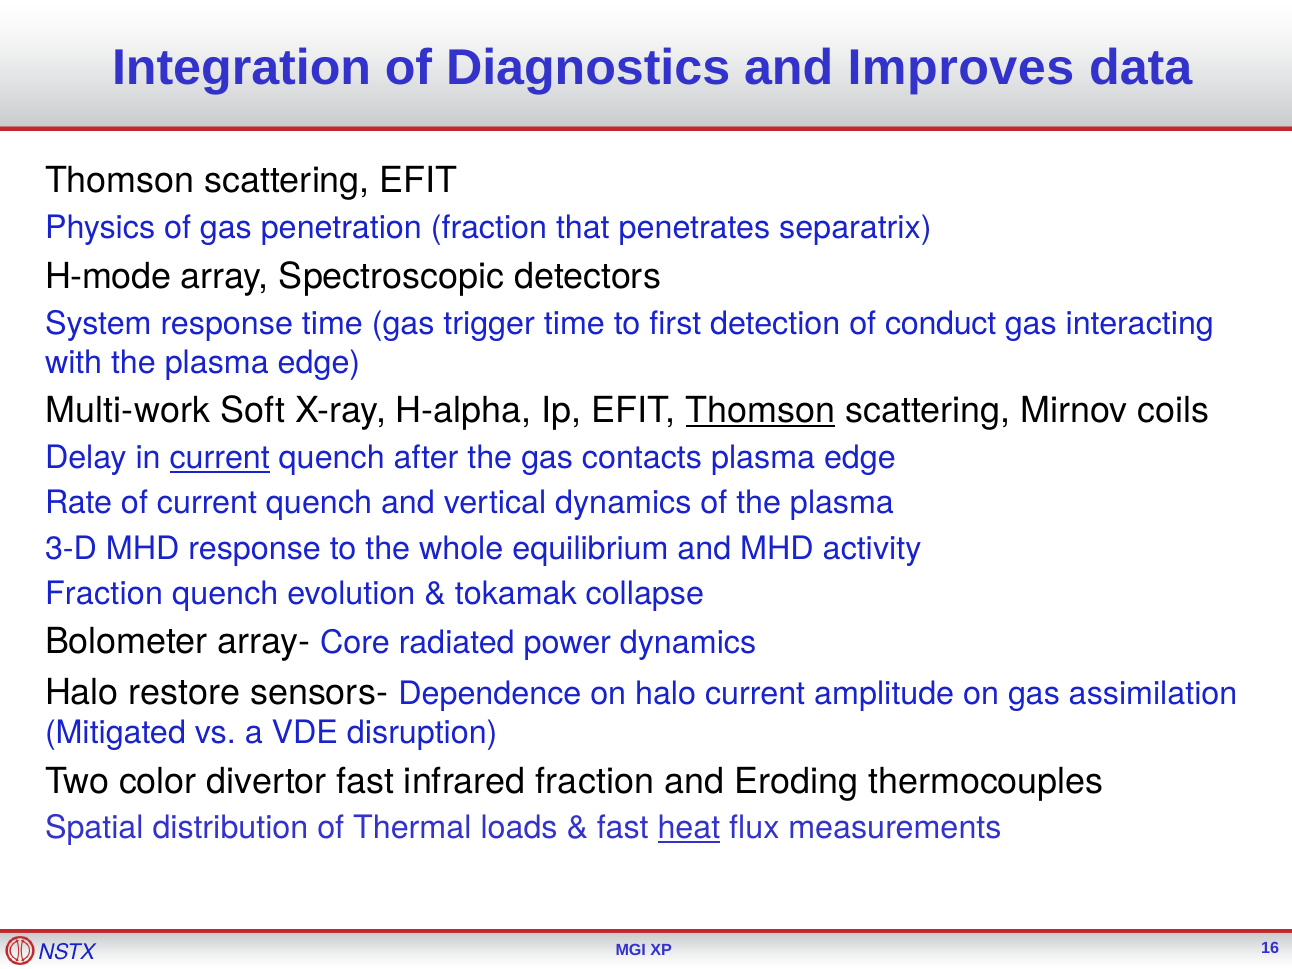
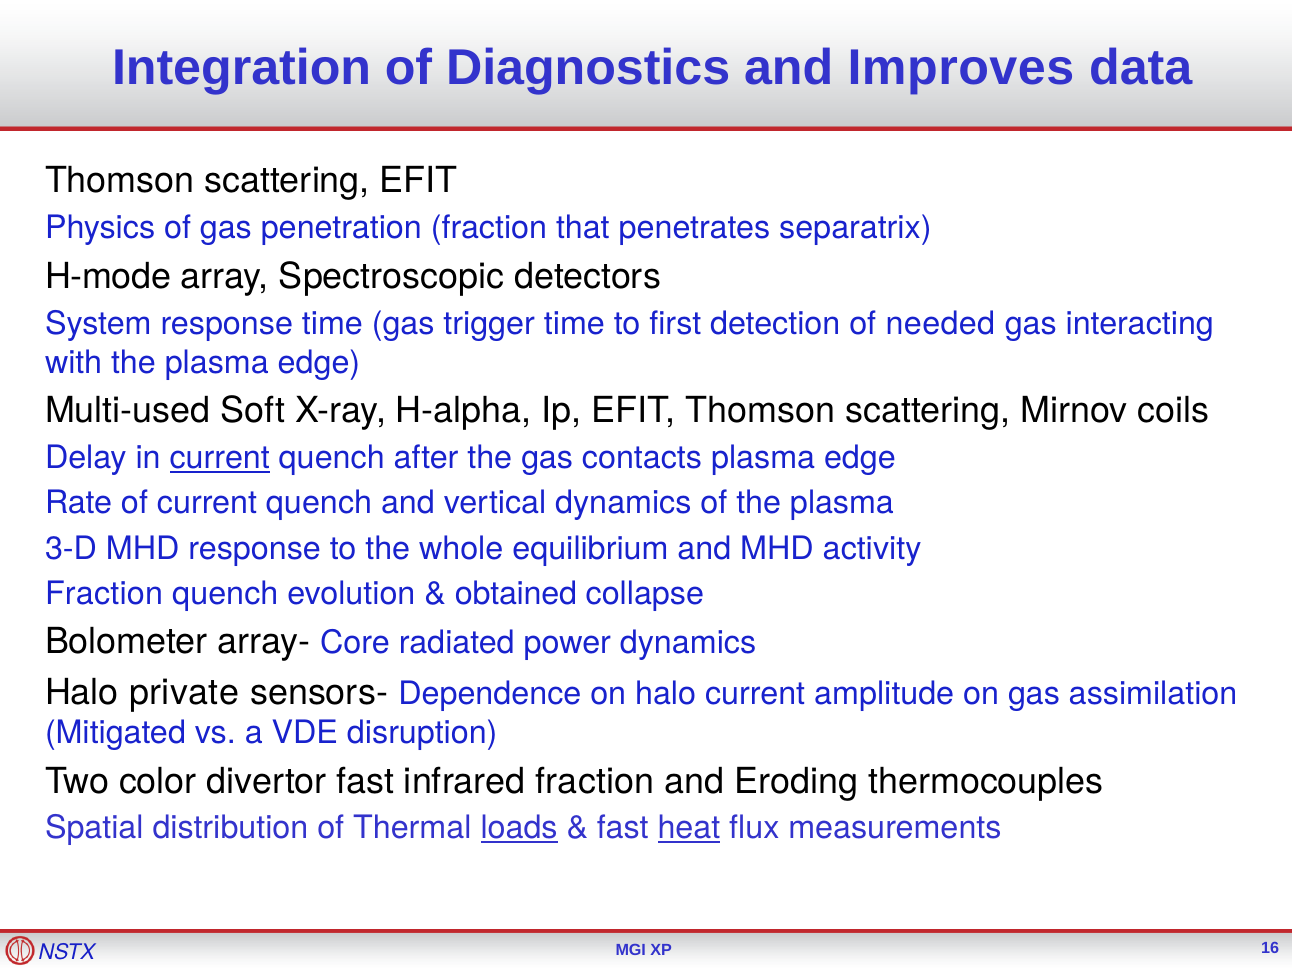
conduct: conduct -> needed
Multi-work: Multi-work -> Multi-used
Thomson at (761, 411) underline: present -> none
tokamak: tokamak -> obtained
restore: restore -> private
loads underline: none -> present
